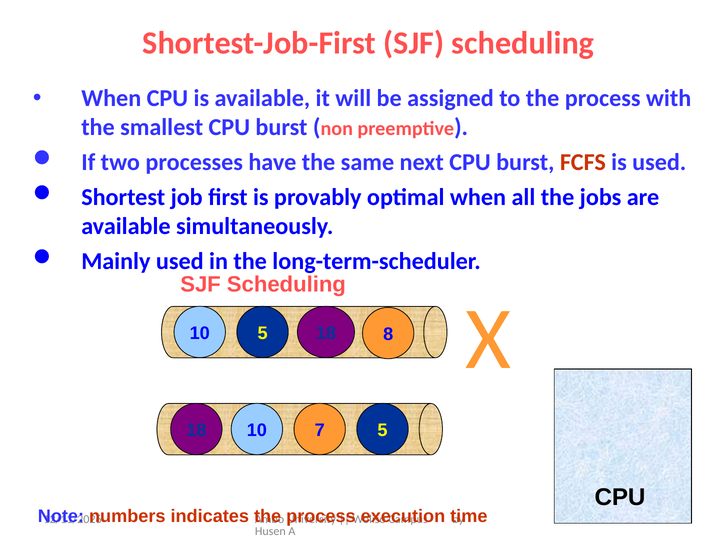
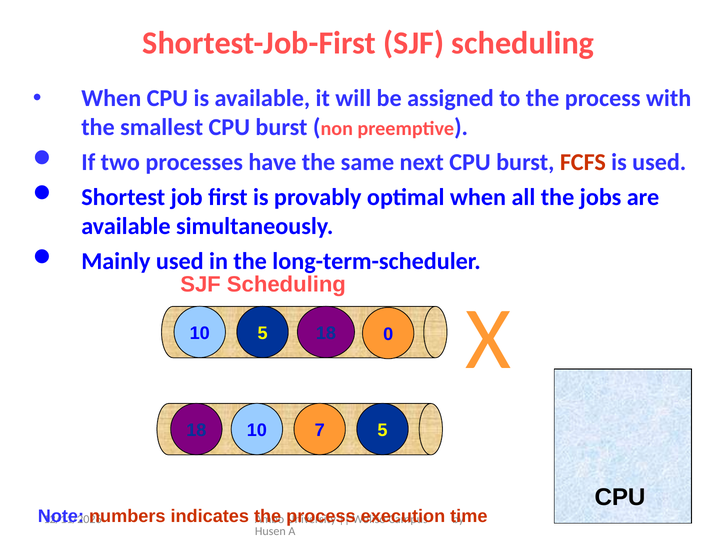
8: 8 -> 0
